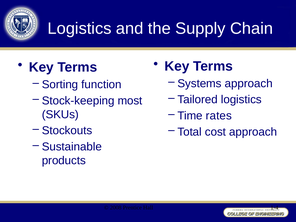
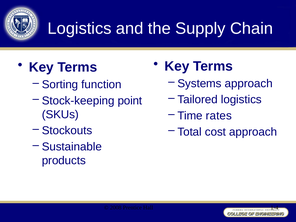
most: most -> point
